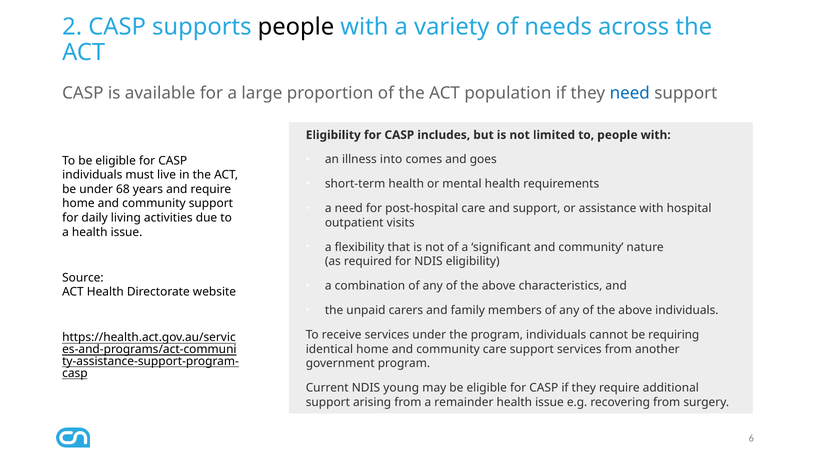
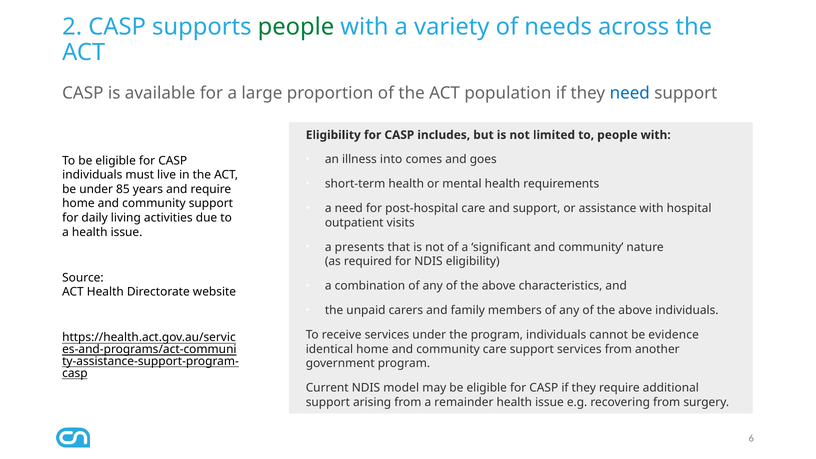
people at (296, 27) colour: black -> green
68: 68 -> 85
flexibility: flexibility -> presents
requiring: requiring -> evidence
young: young -> model
